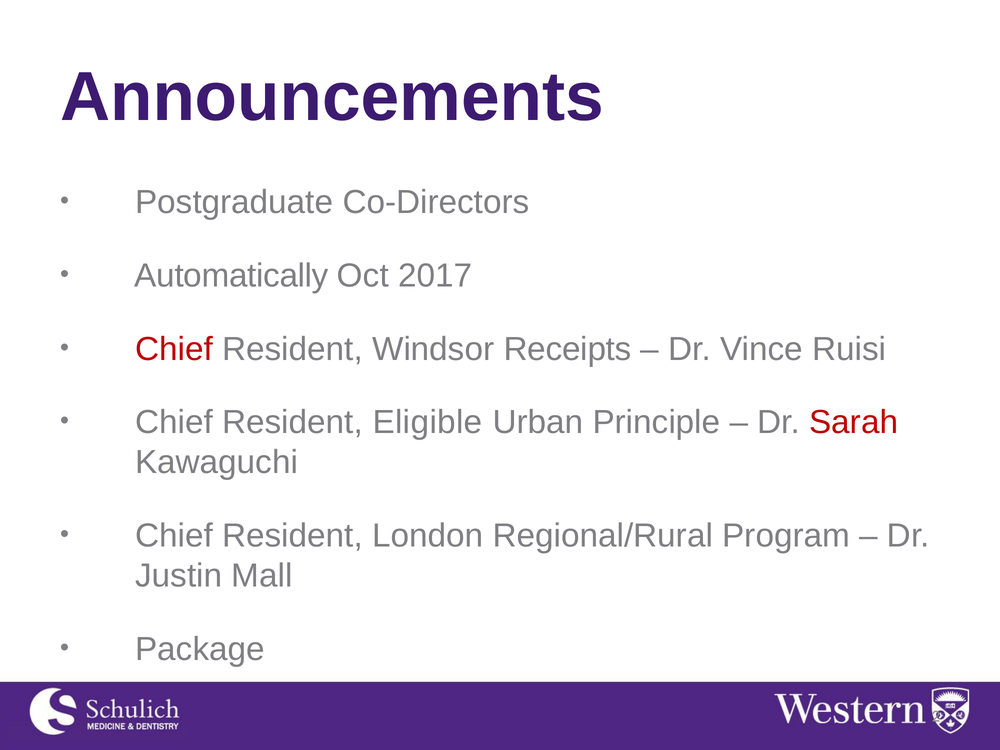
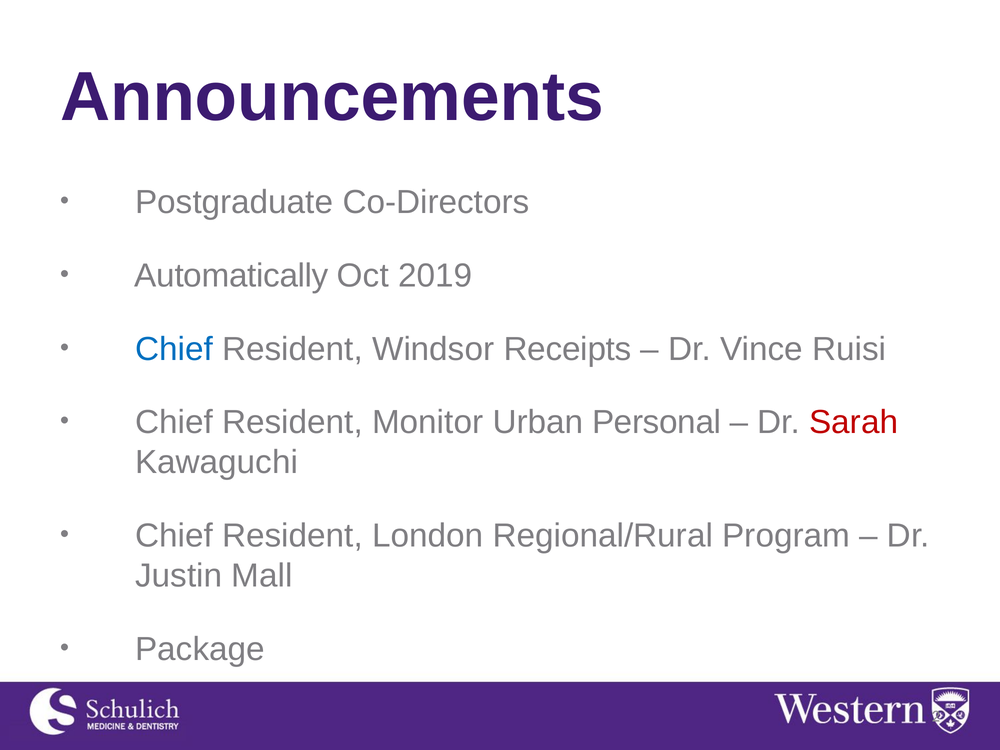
2017: 2017 -> 2019
Chief at (174, 349) colour: red -> blue
Eligible: Eligible -> Monitor
Principle: Principle -> Personal
